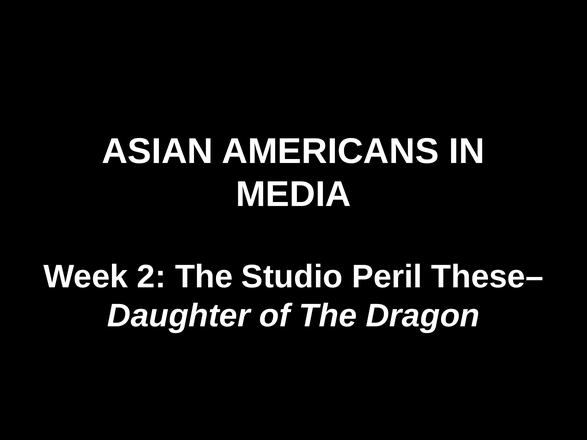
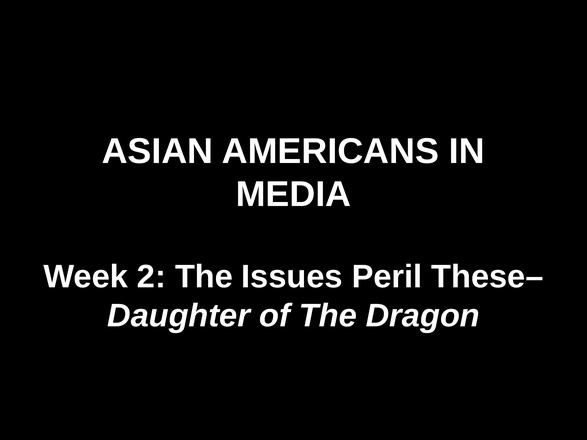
Studio: Studio -> Issues
